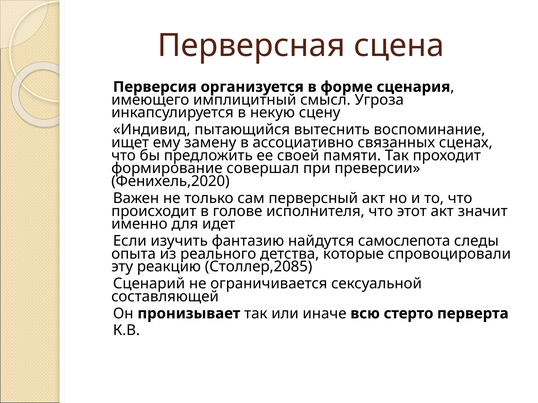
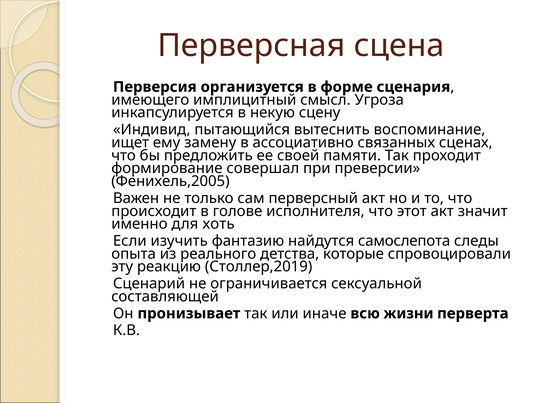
Фенихель,2020: Фенихель,2020 -> Фенихель,2005
идет: идет -> хоть
Столлер,2085: Столлер,2085 -> Столлер,2019
стерто: стерто -> жизни
